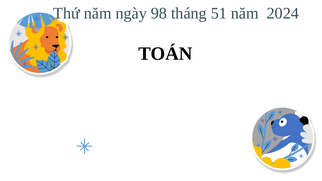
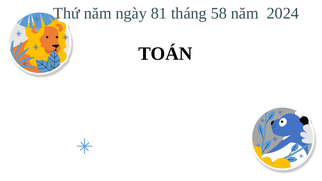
98: 98 -> 81
51: 51 -> 58
